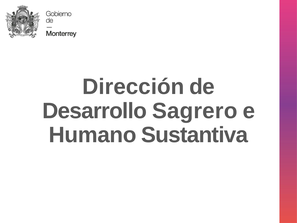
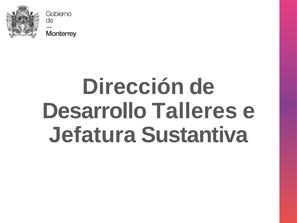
Sagrero: Sagrero -> Talleres
Humano: Humano -> Jefatura
